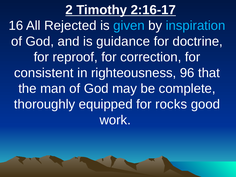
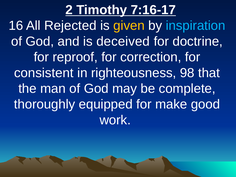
2:16-17: 2:16-17 -> 7:16-17
given colour: light blue -> yellow
guidance: guidance -> deceived
96: 96 -> 98
rocks: rocks -> make
